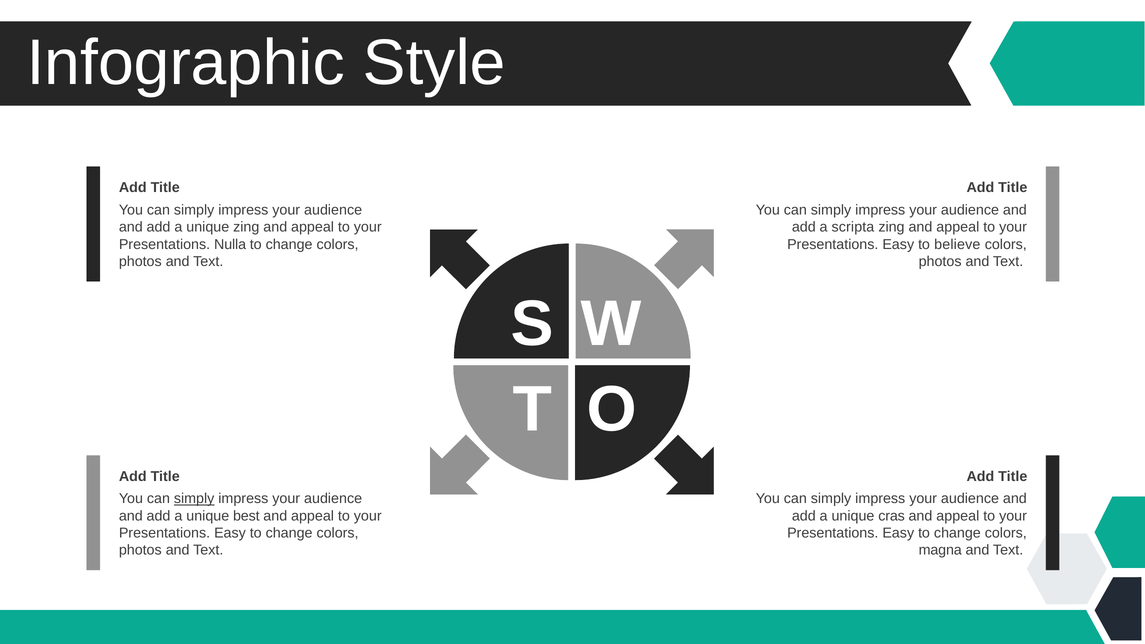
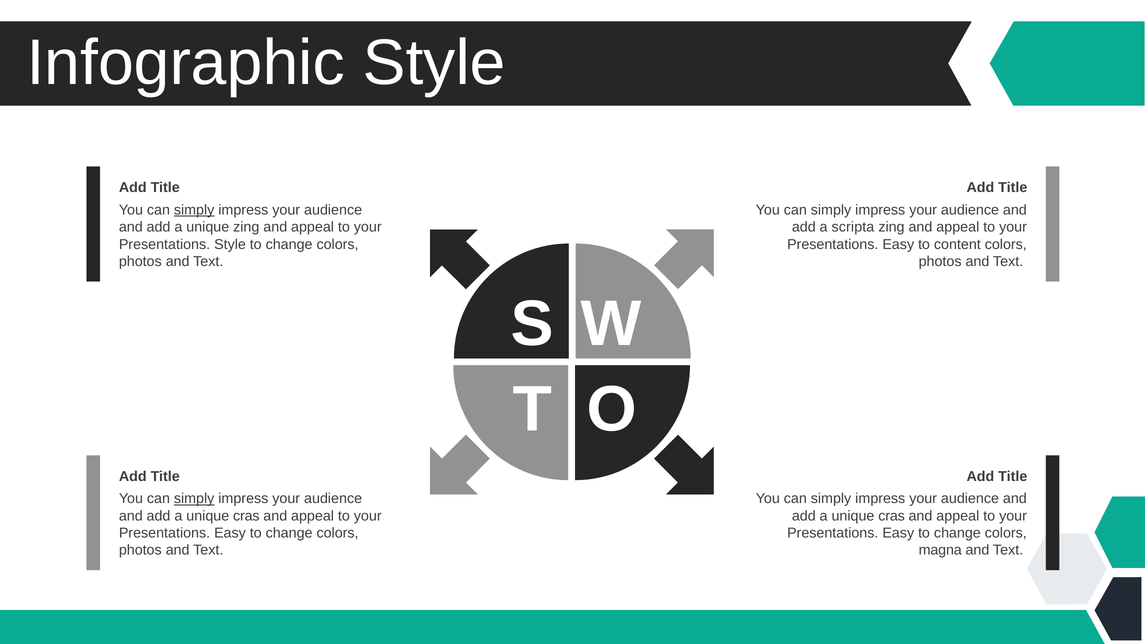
simply at (194, 210) underline: none -> present
Presentations Nulla: Nulla -> Style
believe: believe -> content
best at (246, 516): best -> cras
